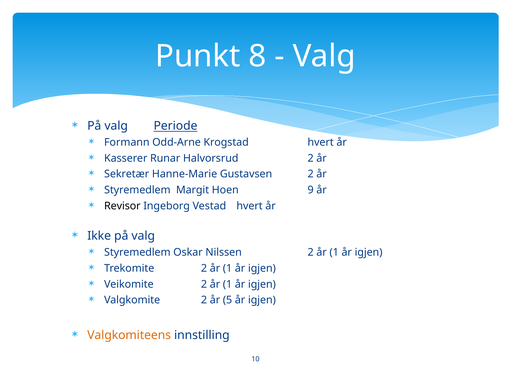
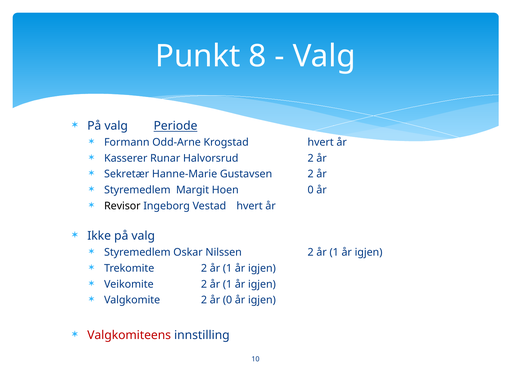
Hoen 9: 9 -> 0
år 5: 5 -> 0
Valgkomiteens colour: orange -> red
